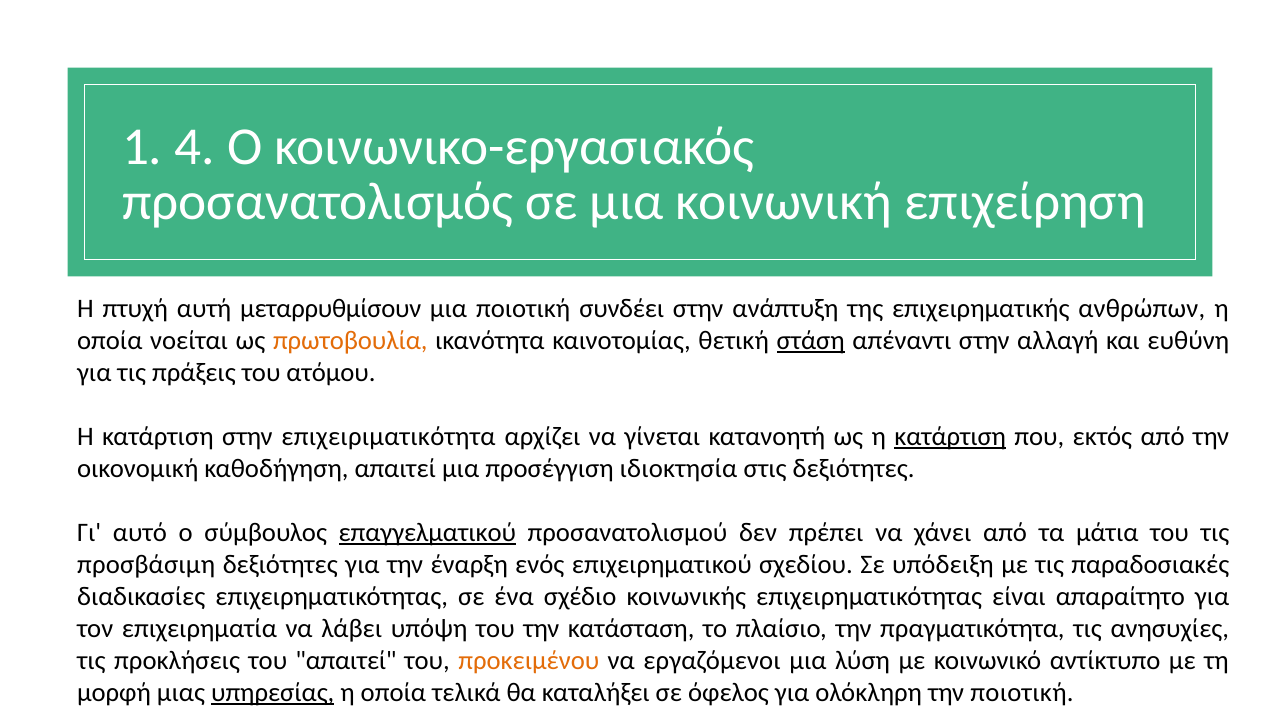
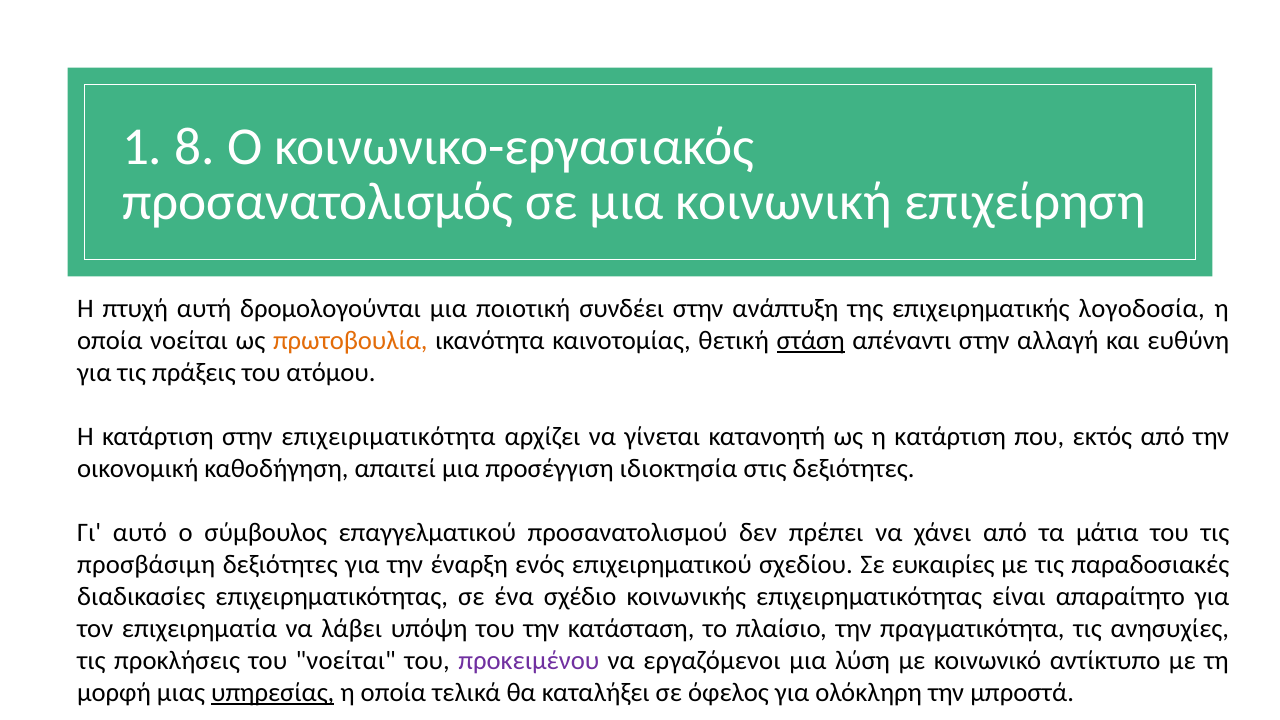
4: 4 -> 8
μεταρρυθμίσουν: μεταρρυθμίσουν -> δρομολογούνται
ανθρώπων: ανθρώπων -> λογοδοσία
κατάρτιση at (950, 437) underline: present -> none
επαγγελματικού underline: present -> none
υπόδειξη: υπόδειξη -> ευκαιρίες
του απαιτεί: απαιτεί -> νοείται
προκειμένου colour: orange -> purple
την ποιοτική: ποιοτική -> μπροστά
